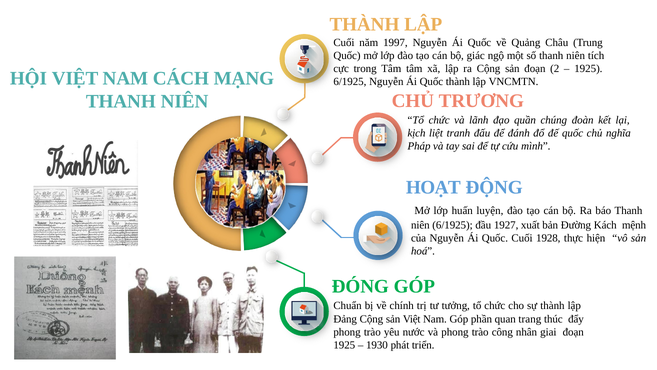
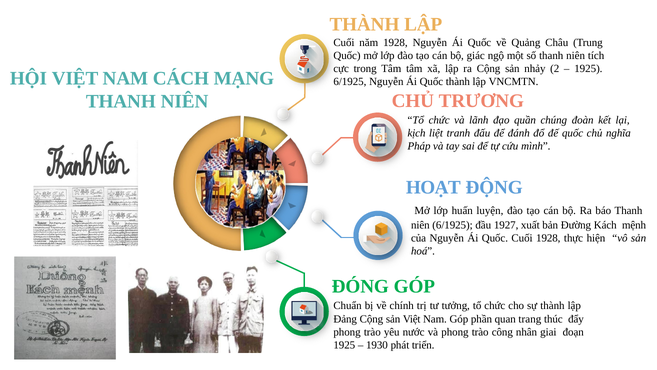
năm 1997: 1997 -> 1928
sản đoạn: đoạn -> nhảy
